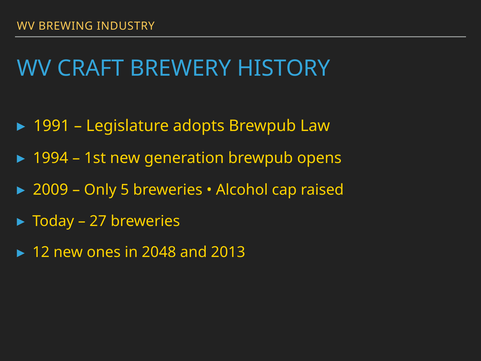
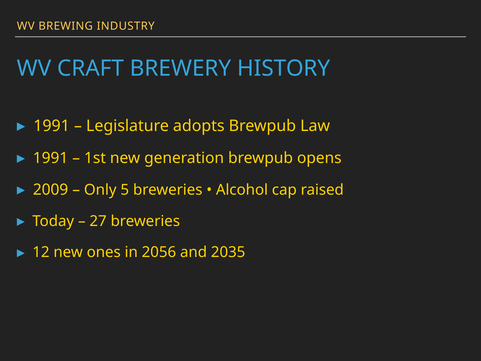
1994 at (51, 158): 1994 -> 1991
2048: 2048 -> 2056
2013: 2013 -> 2035
